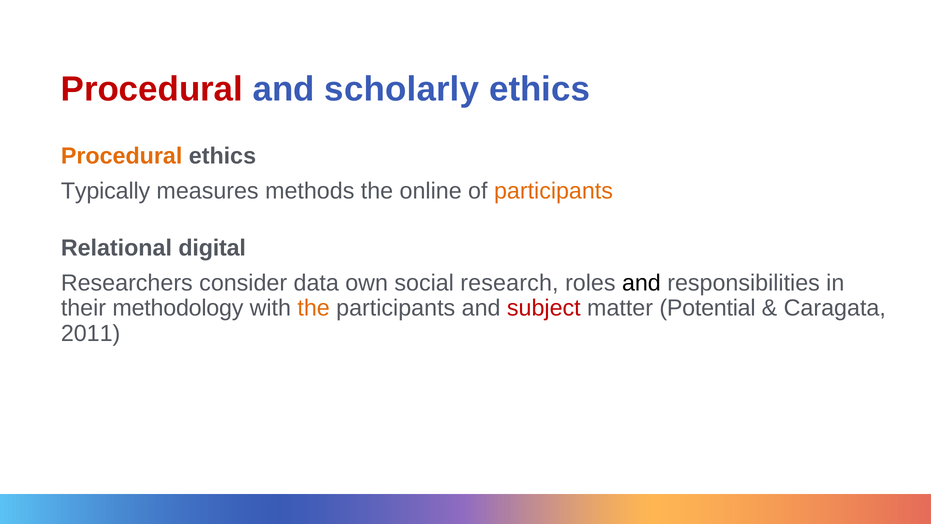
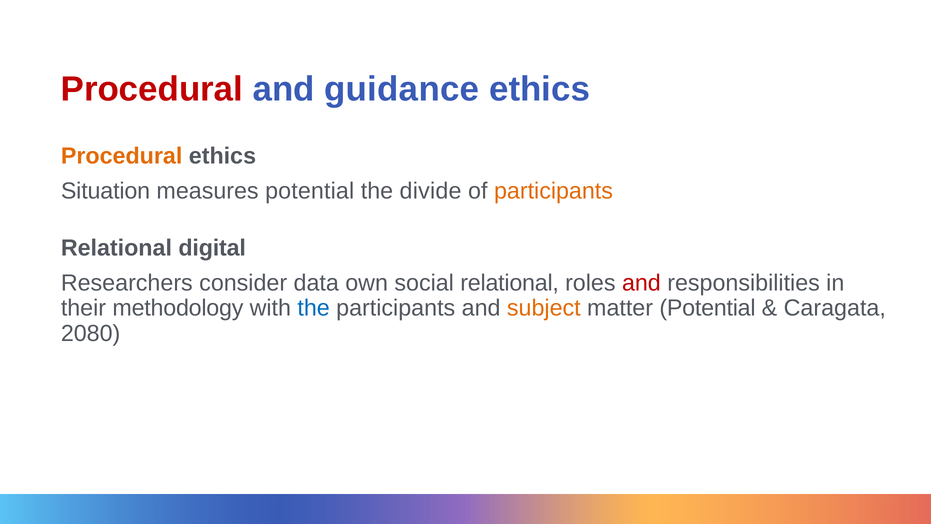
scholarly: scholarly -> guidance
Typically: Typically -> Situation
measures methods: methods -> potential
online: online -> divide
social research: research -> relational
and at (641, 283) colour: black -> red
the at (314, 308) colour: orange -> blue
subject colour: red -> orange
2011: 2011 -> 2080
